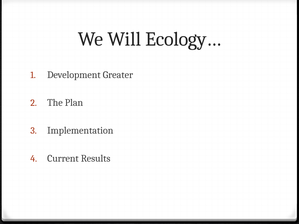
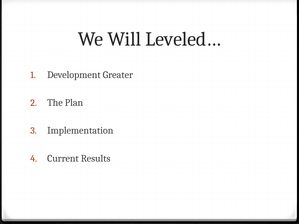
Ecology…: Ecology… -> Leveled…
